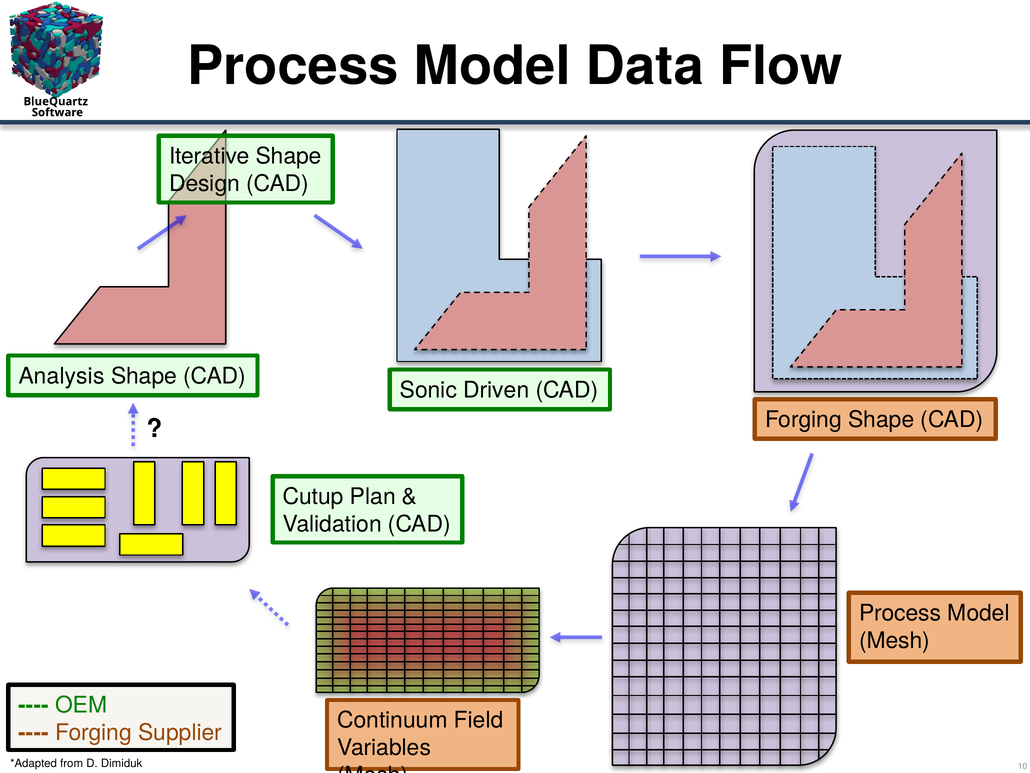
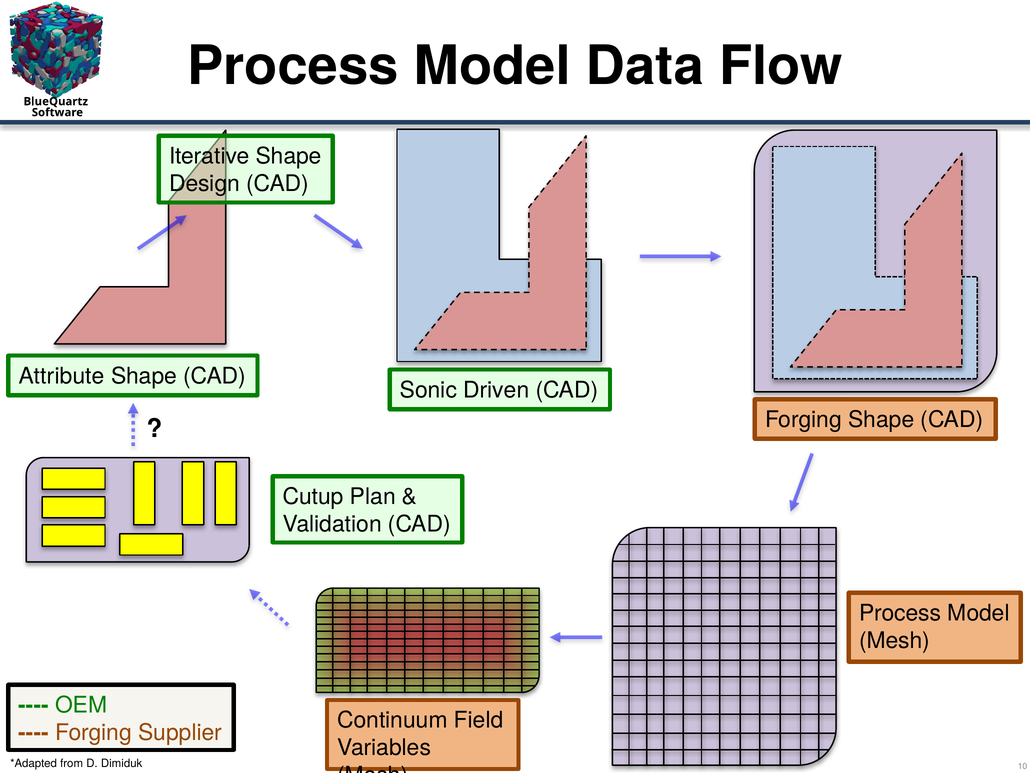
Analysis: Analysis -> Attribute
